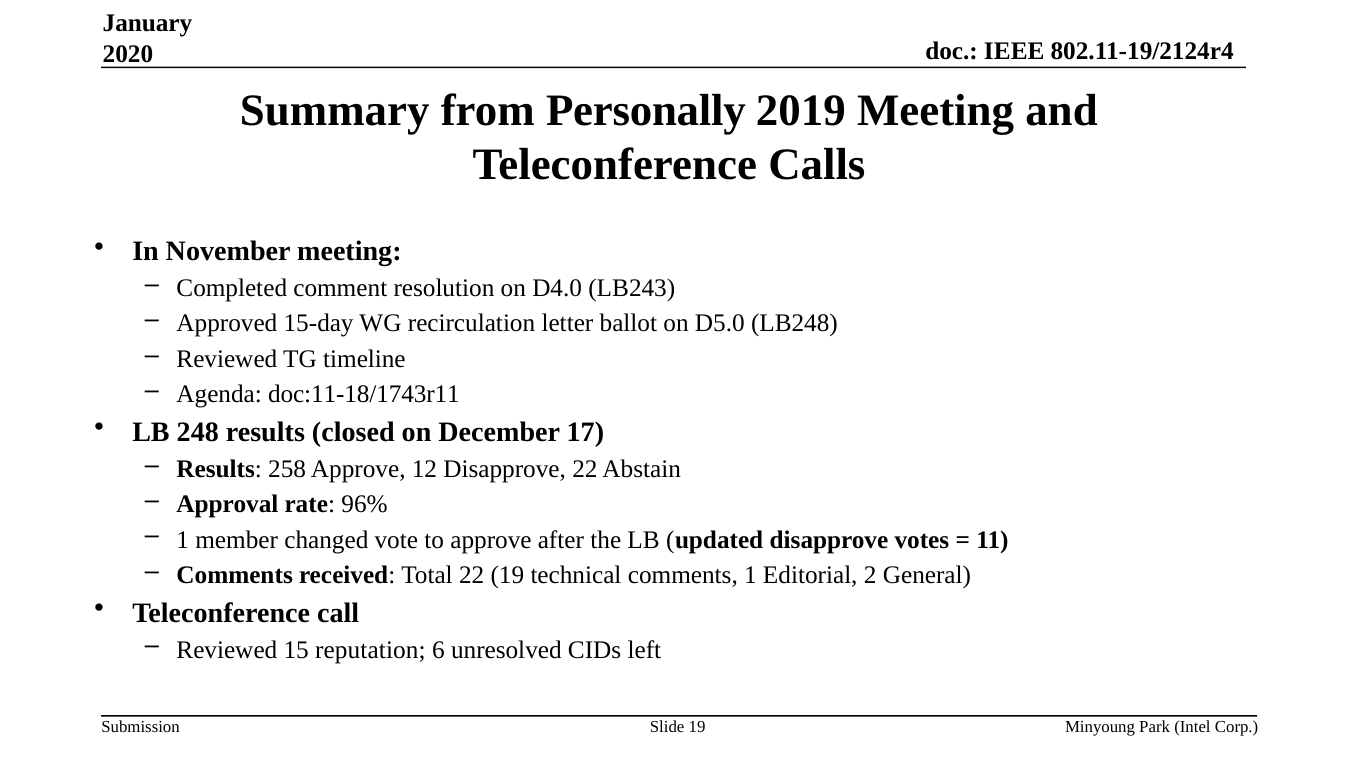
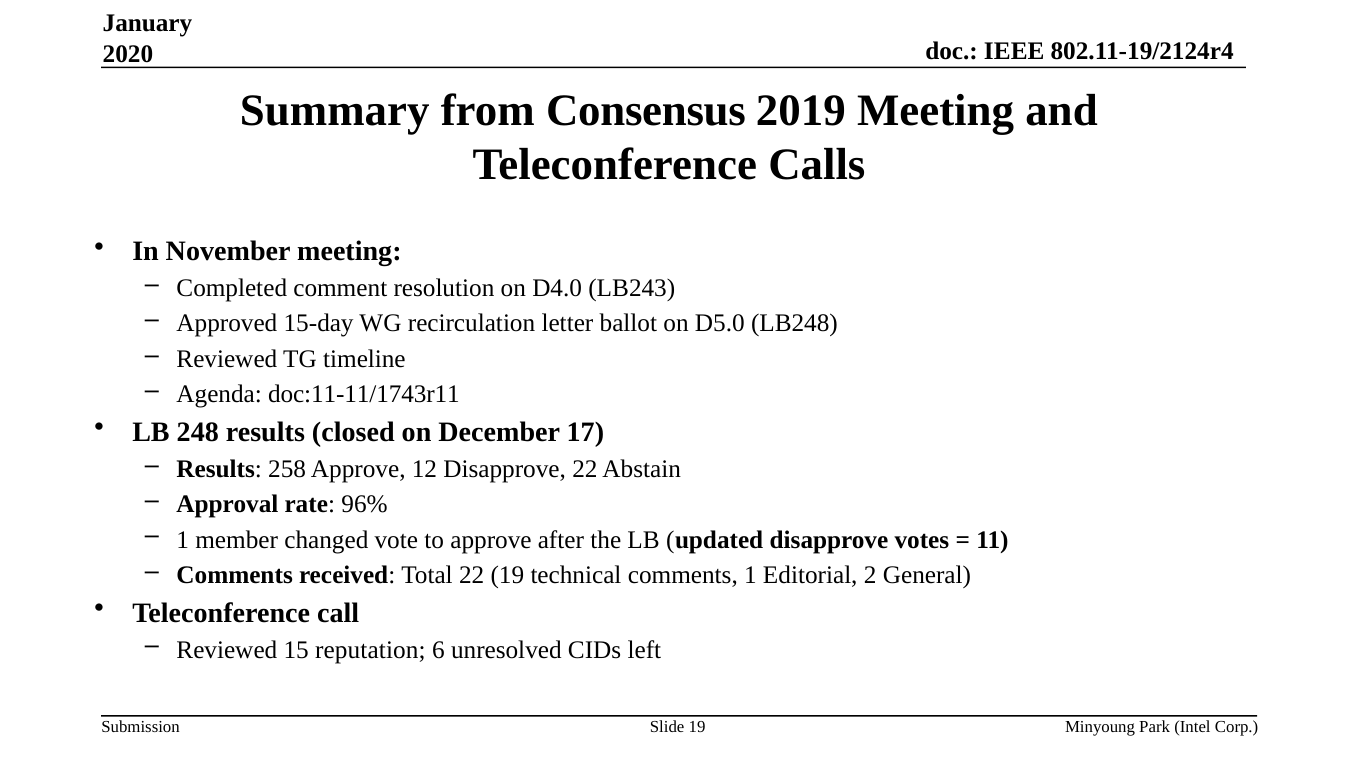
Personally: Personally -> Consensus
doc:11-18/1743r11: doc:11-18/1743r11 -> doc:11-11/1743r11
